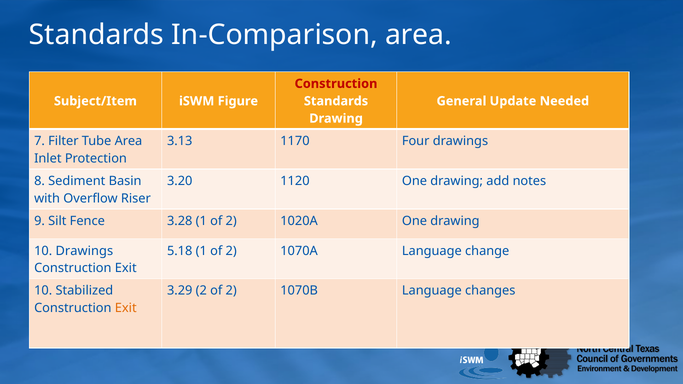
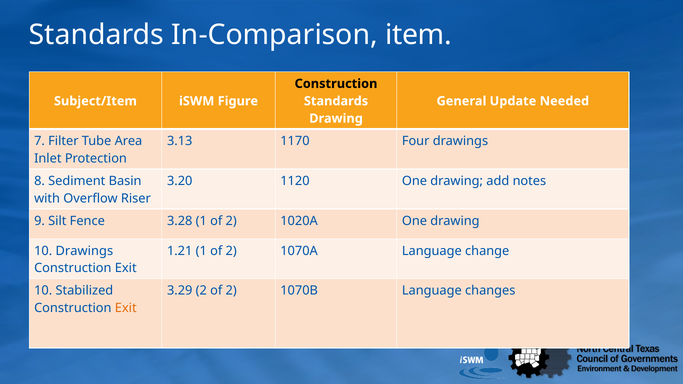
In-Comparison area: area -> item
Construction at (336, 84) colour: red -> black
5.18: 5.18 -> 1.21
